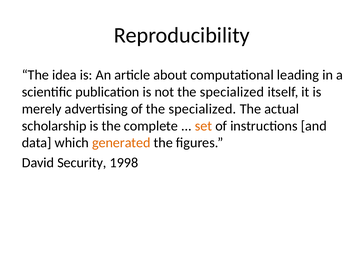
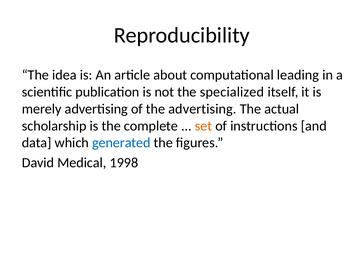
of the specialized: specialized -> advertising
generated colour: orange -> blue
Security: Security -> Medical
